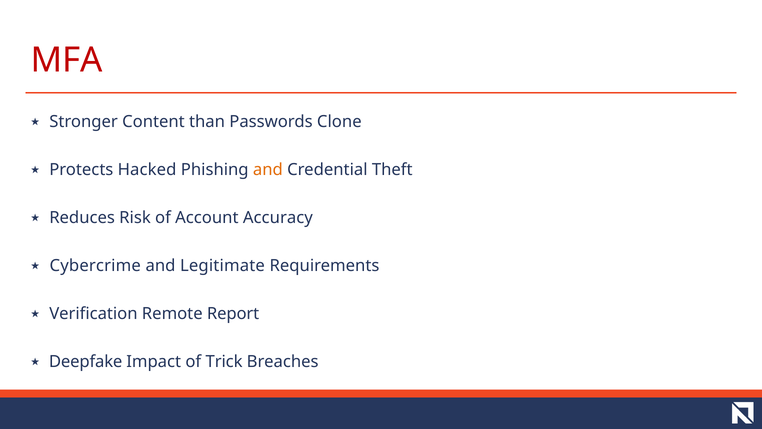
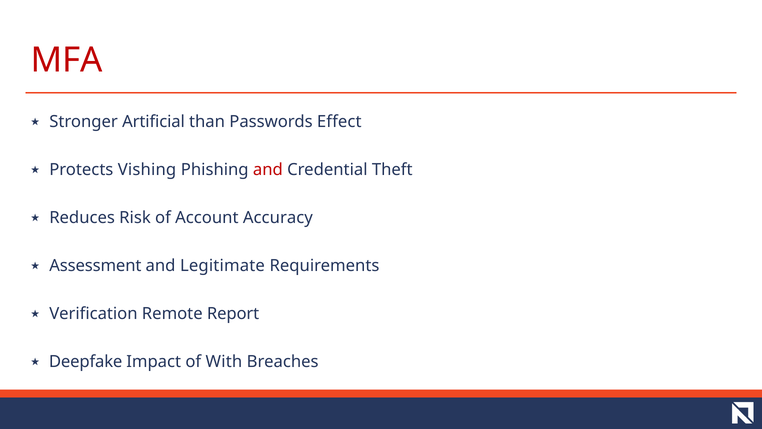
Content: Content -> Artificial
Clone: Clone -> Effect
Hacked: Hacked -> Vishing
and at (268, 169) colour: orange -> red
Cybercrime: Cybercrime -> Assessment
Trick: Trick -> With
